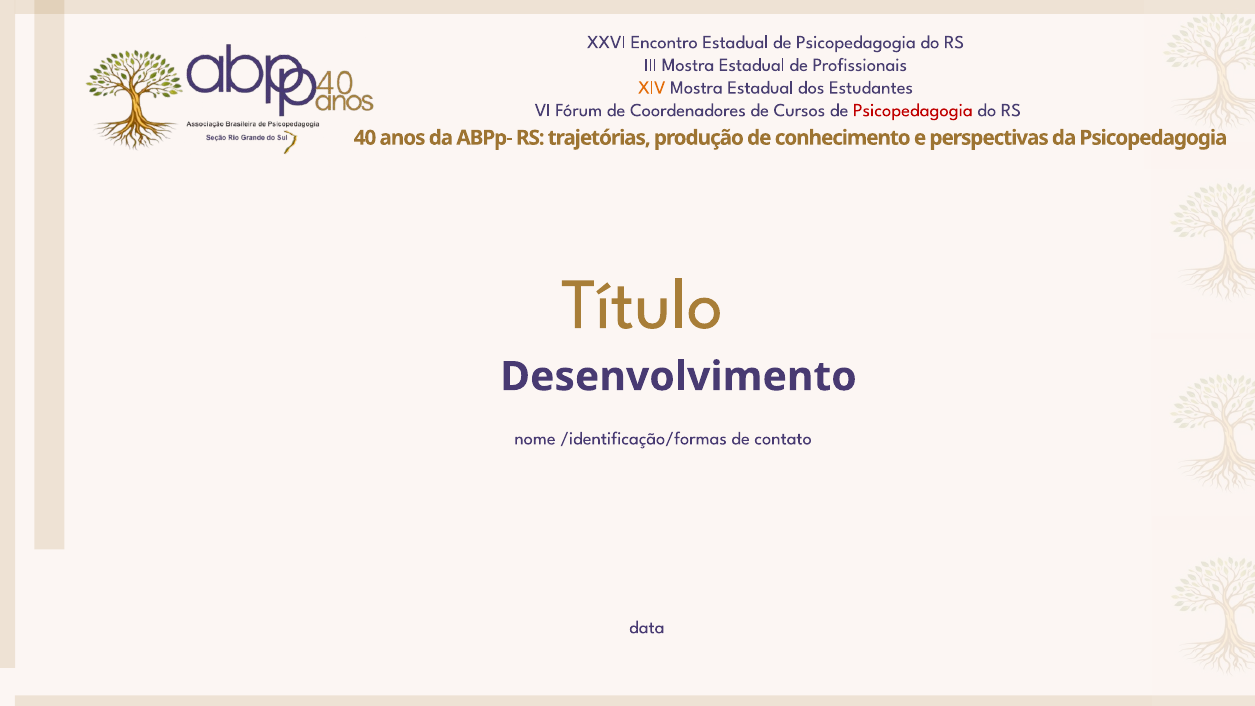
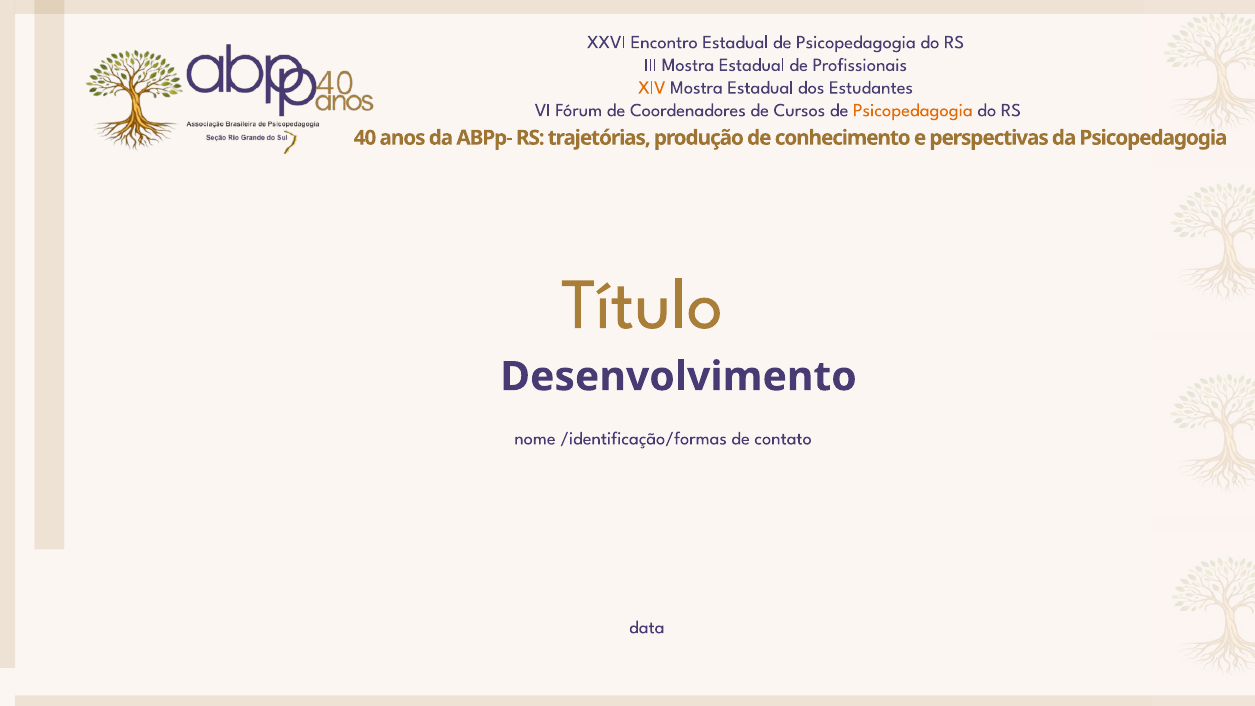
Psicopedagogia at (913, 110) colour: red -> orange
